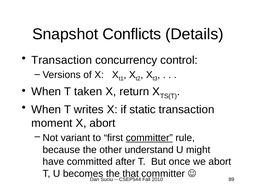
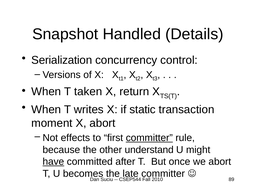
Conflicts: Conflicts -> Handled
Transaction at (62, 60): Transaction -> Serialization
variant: variant -> effects
have underline: none -> present
that: that -> late
